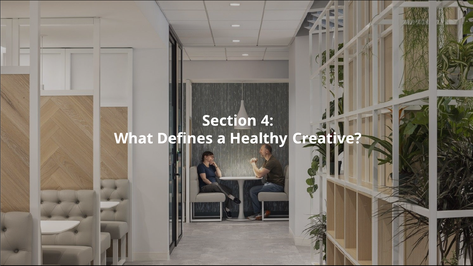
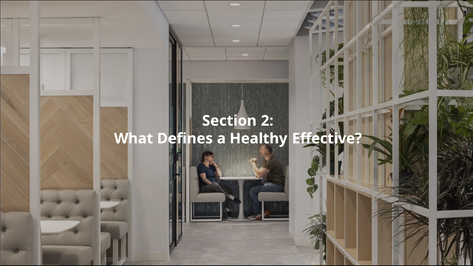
4: 4 -> 2
Creative: Creative -> Effective
